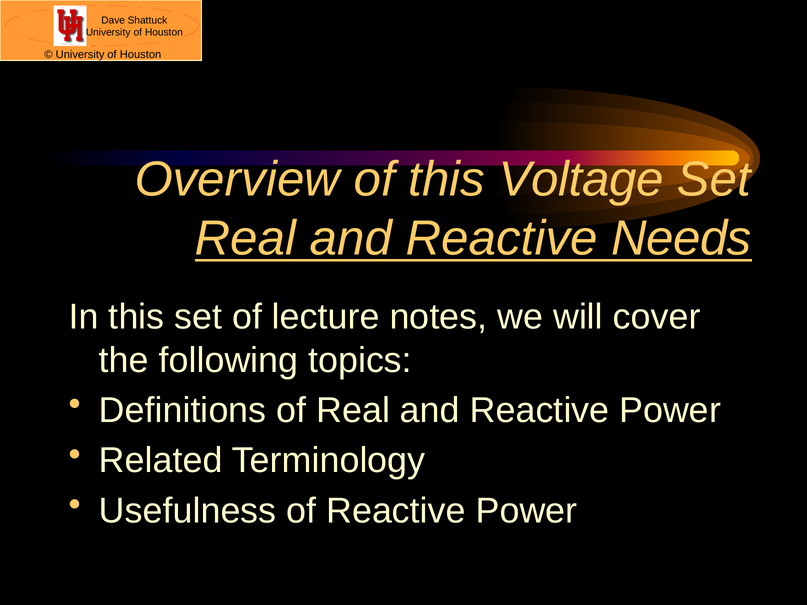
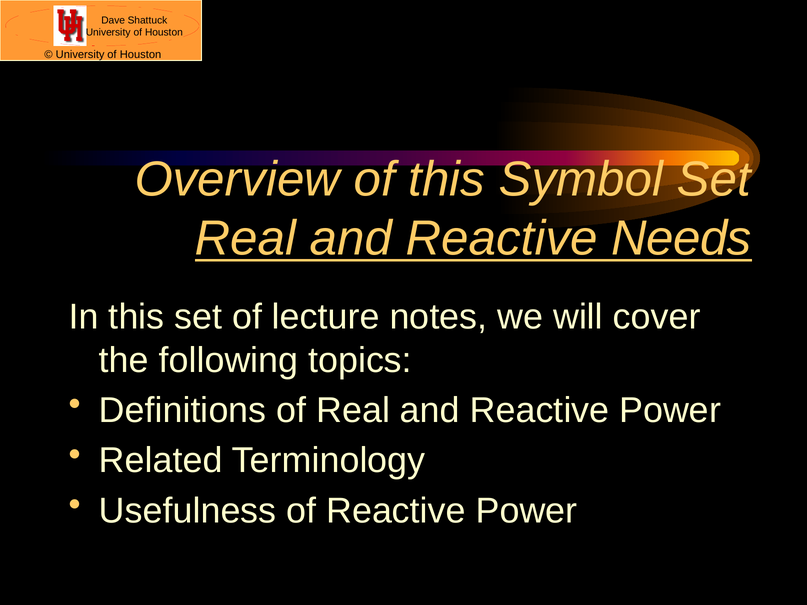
Voltage: Voltage -> Symbol
